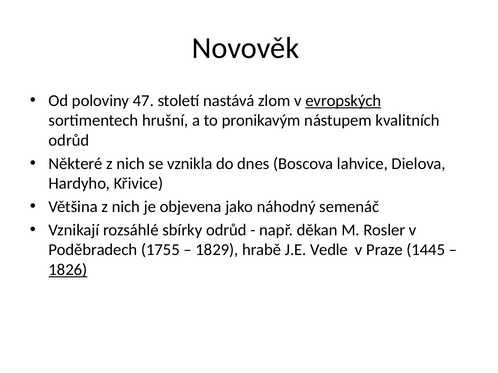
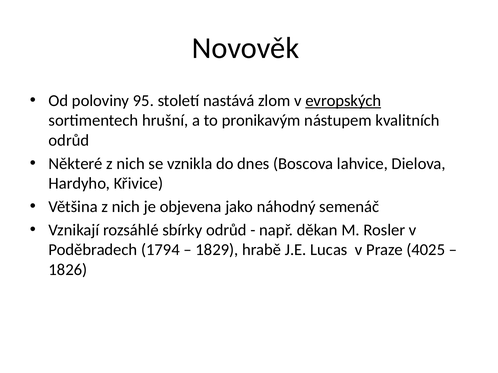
47: 47 -> 95
1755: 1755 -> 1794
Vedle: Vedle -> Lucas
1445: 1445 -> 4025
1826 underline: present -> none
